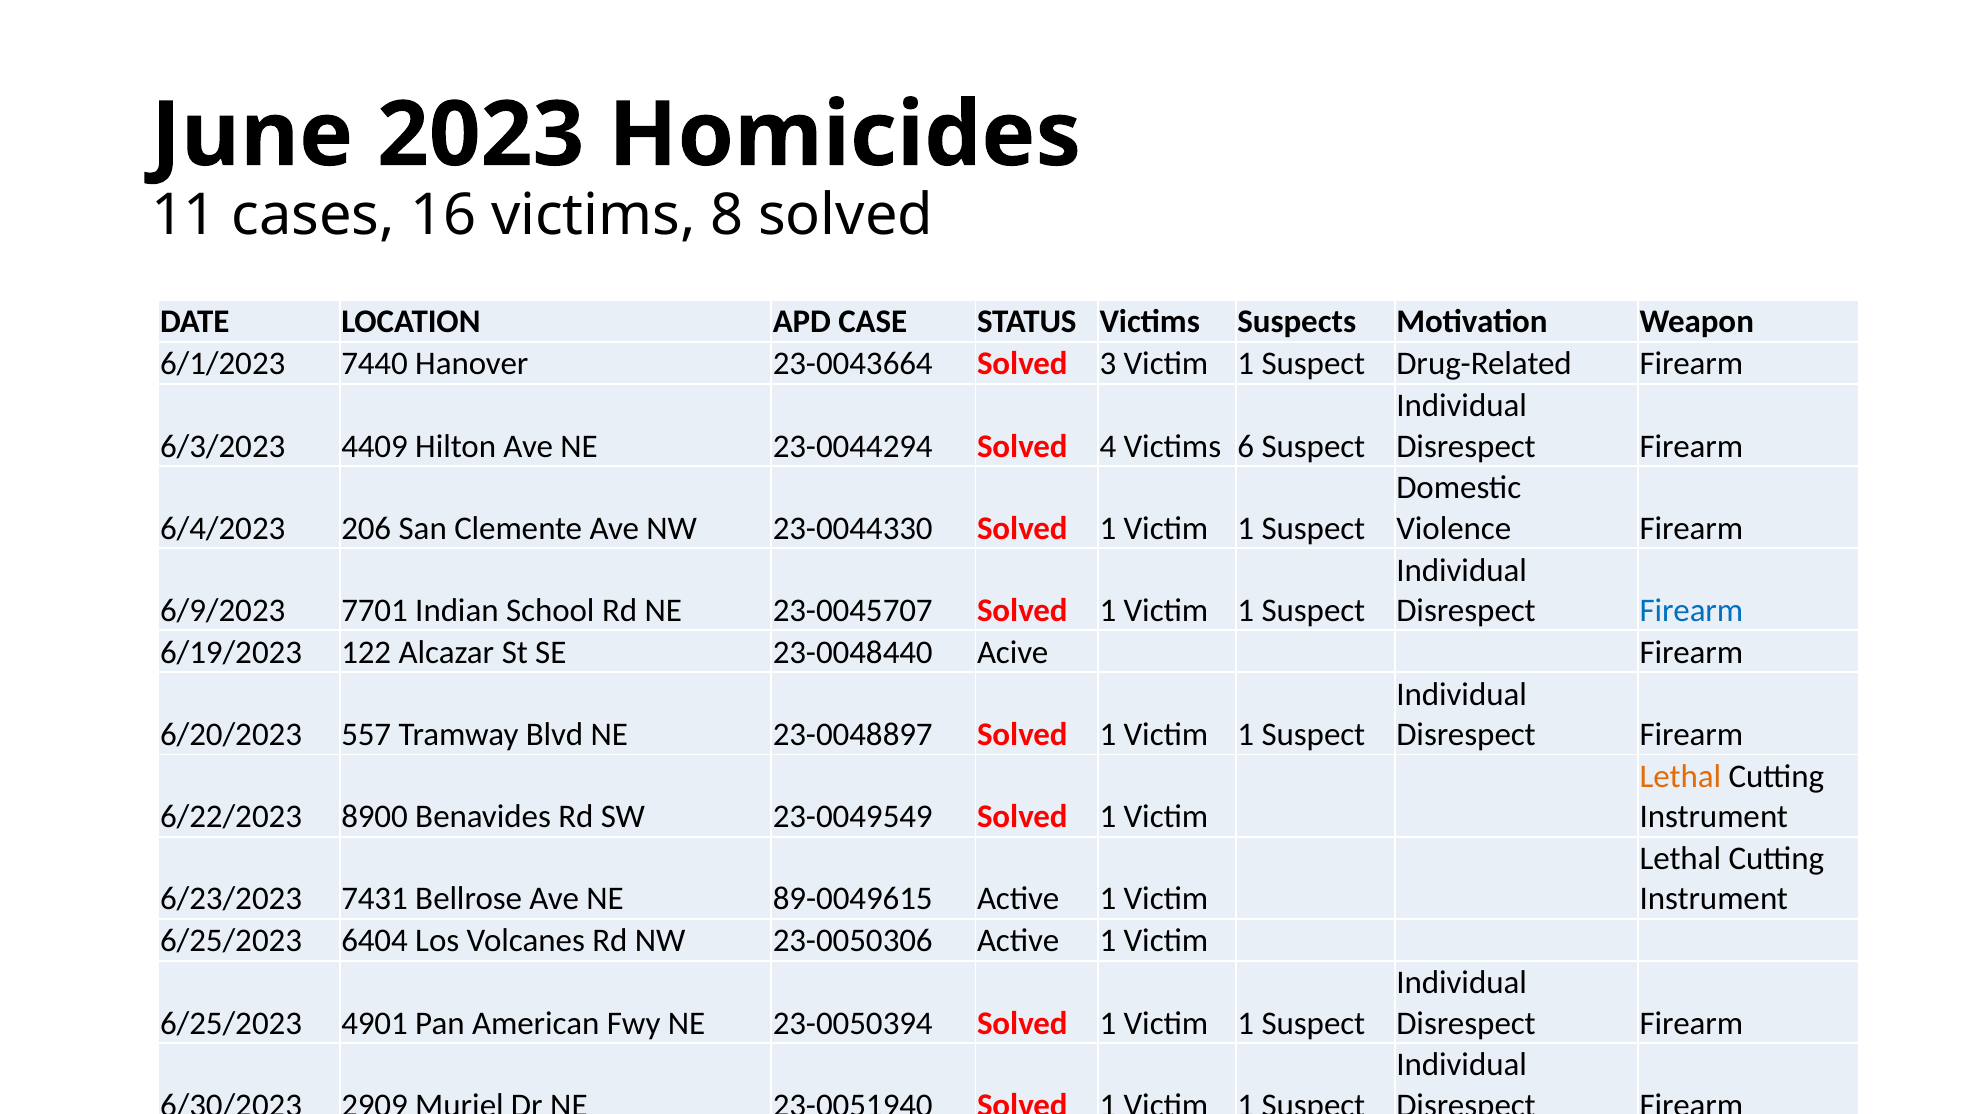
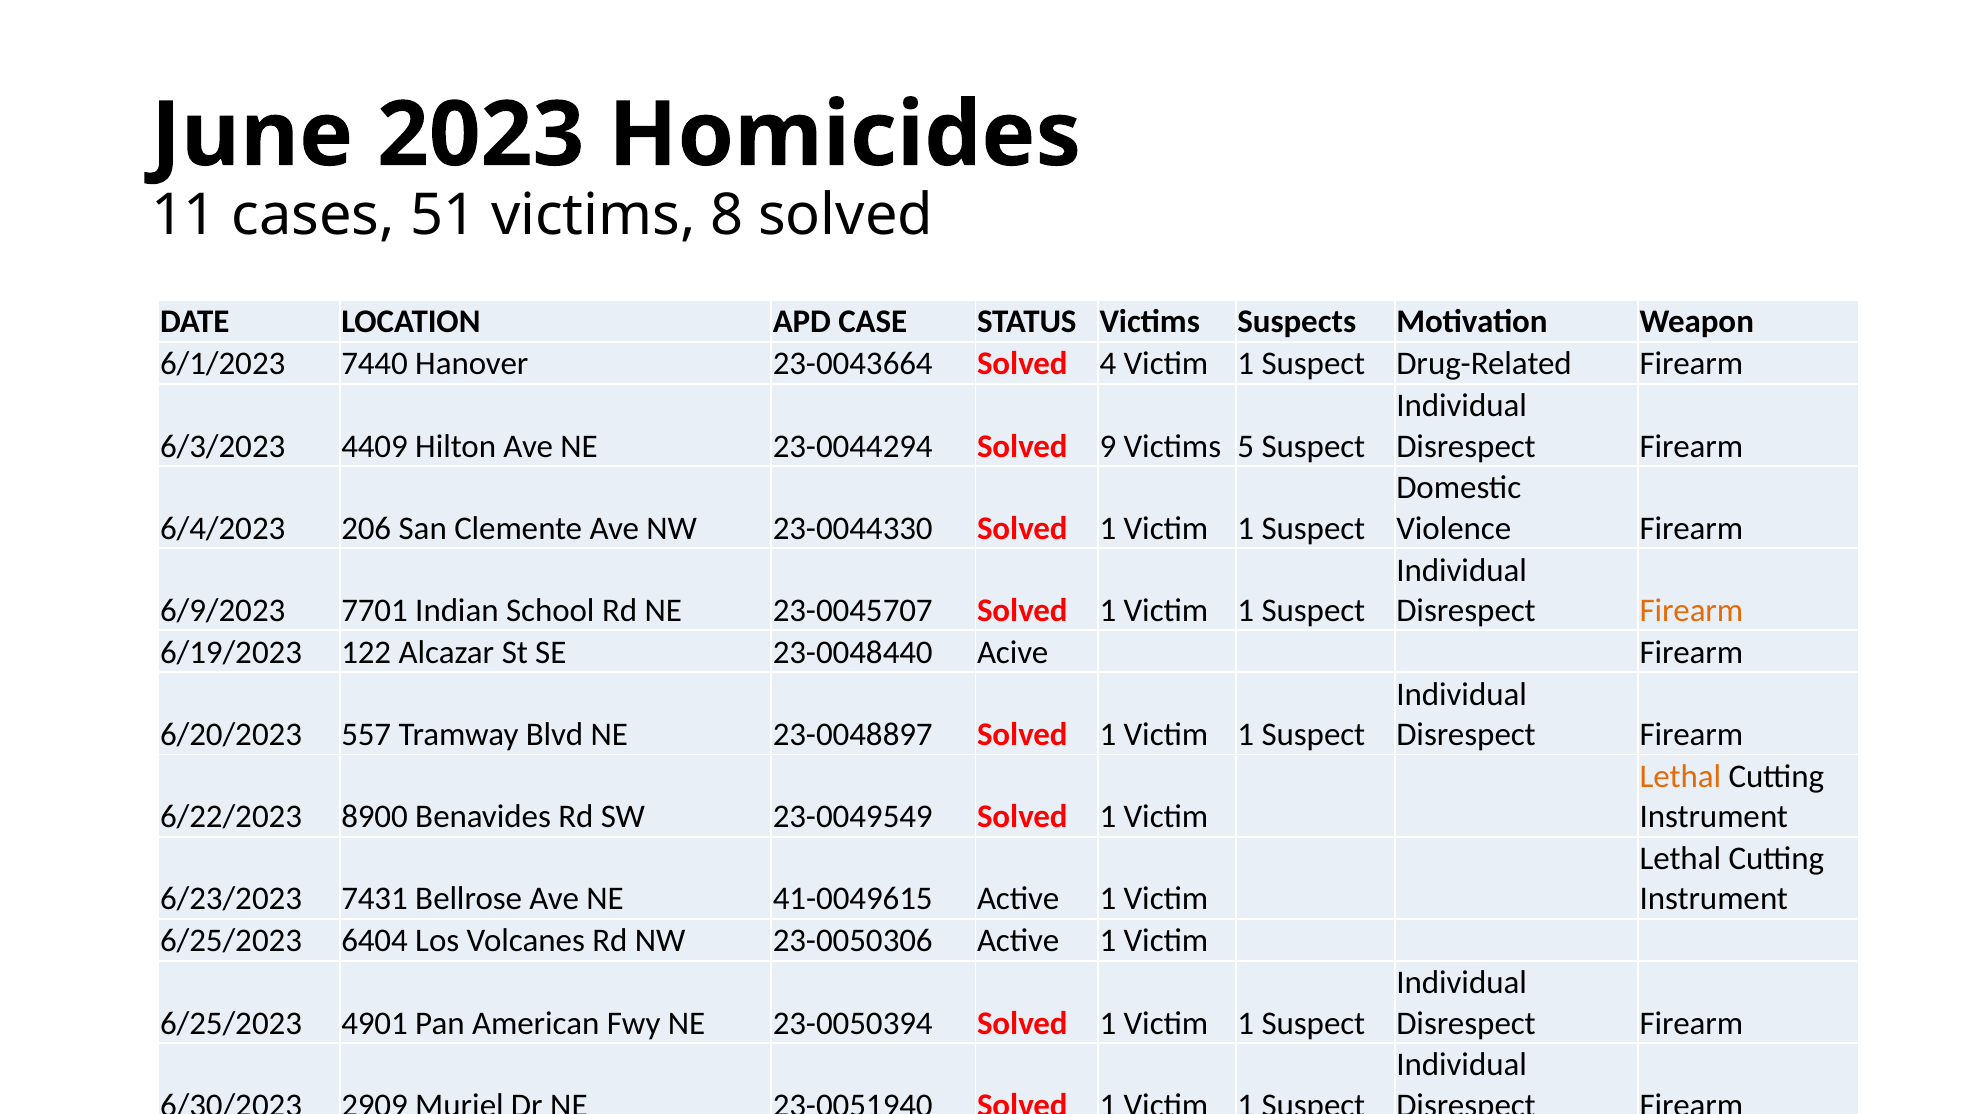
16: 16 -> 51
3: 3 -> 4
4: 4 -> 9
6: 6 -> 5
Firearm at (1691, 611) colour: blue -> orange
89-0049615: 89-0049615 -> 41-0049615
